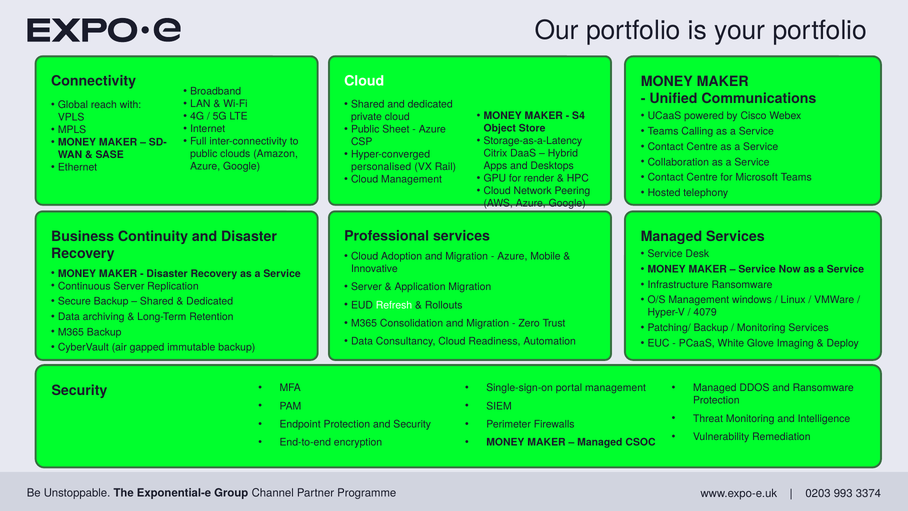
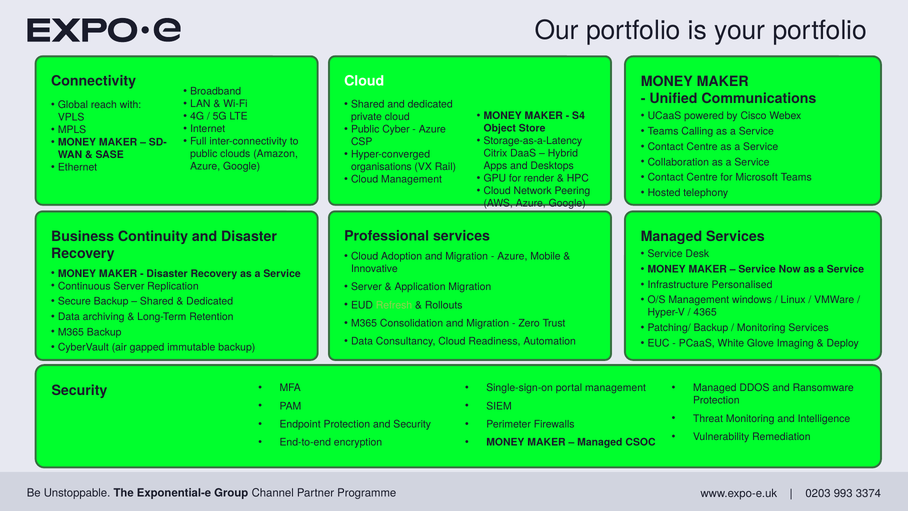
Sheet: Sheet -> Cyber
personalised: personalised -> organisations
Infrastructure Ransomware: Ransomware -> Personalised
Refresh colour: white -> light green
4079: 4079 -> 4365
